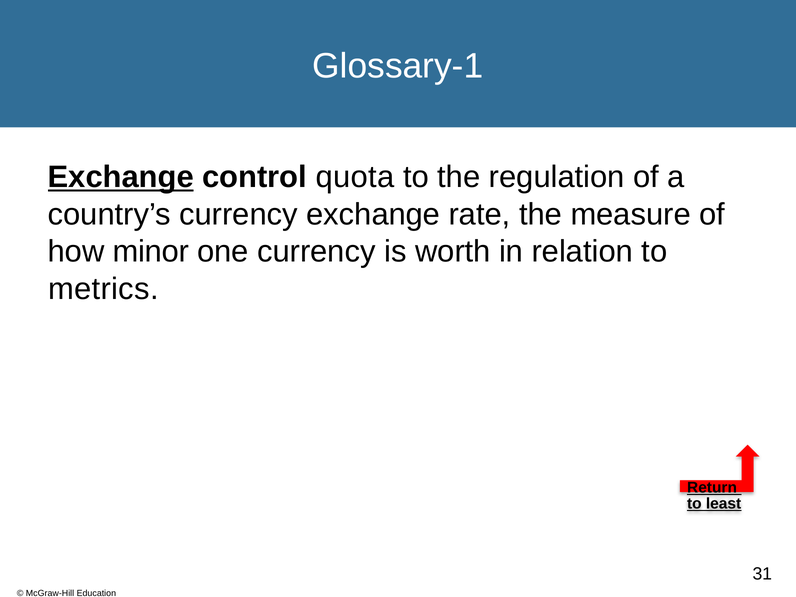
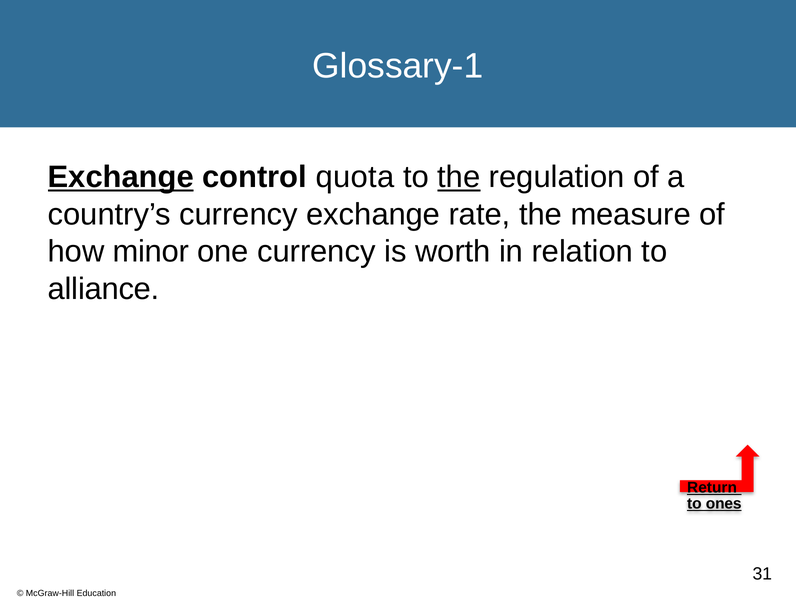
the at (459, 177) underline: none -> present
metrics: metrics -> alliance
least: least -> ones
